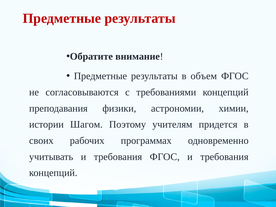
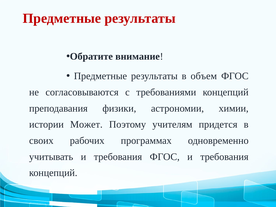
Шагом: Шагом -> Может
